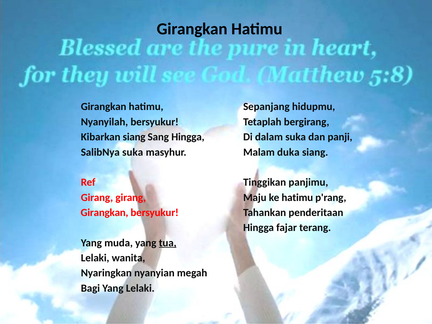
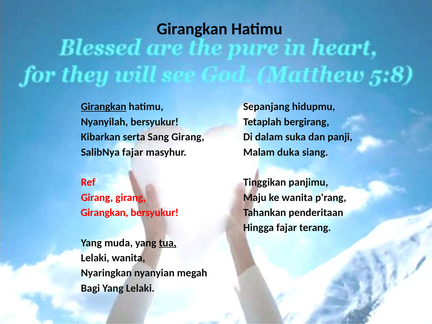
Girangkan at (104, 107) underline: none -> present
Kibarkan siang: siang -> serta
Sang Hingga: Hingga -> Girang
SalibNya suka: suka -> fajar
ke hatimu: hatimu -> wanita
